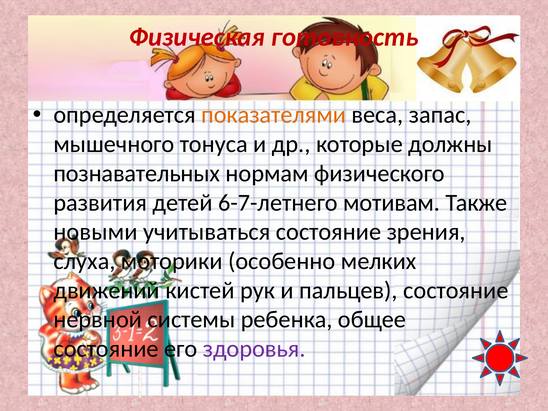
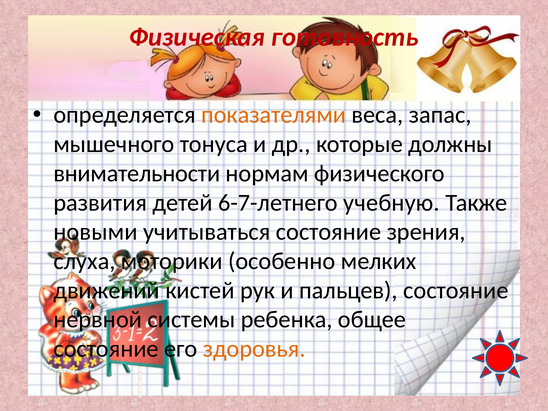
познавательных: познавательных -> внимательности
мотивам: мотивам -> учебную
здоровья colour: purple -> orange
